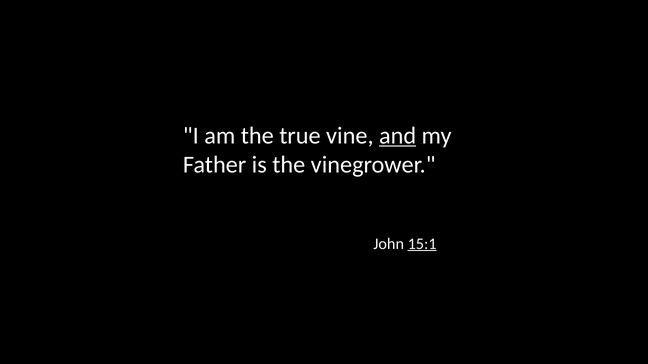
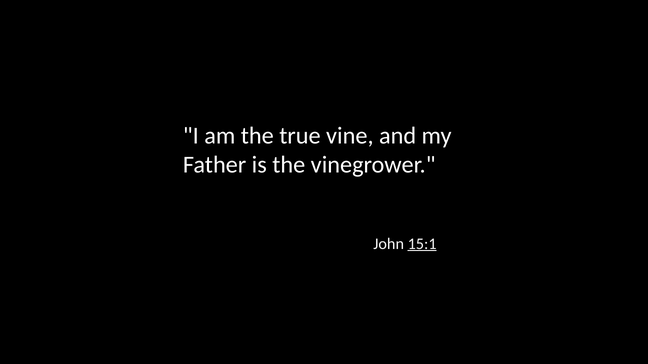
and underline: present -> none
